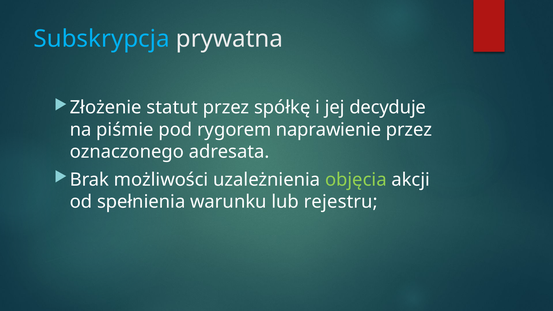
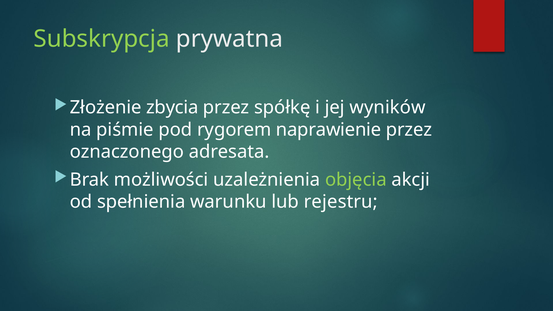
Subskrypcja colour: light blue -> light green
statut: statut -> zbycia
decyduje: decyduje -> wyników
